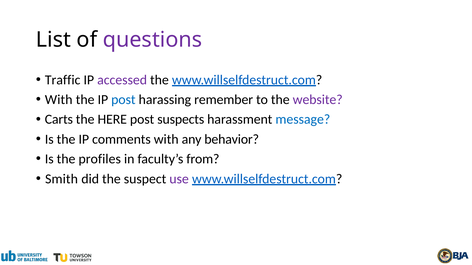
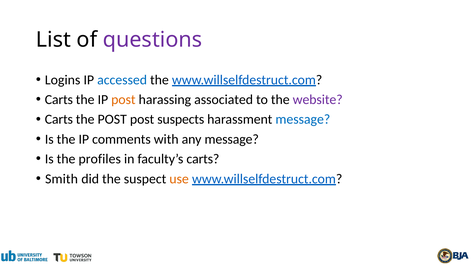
Traffic: Traffic -> Logins
accessed colour: purple -> blue
With at (59, 100): With -> Carts
post at (123, 100) colour: blue -> orange
remember: remember -> associated
the HERE: HERE -> POST
any behavior: behavior -> message
faculty’s from: from -> carts
use colour: purple -> orange
